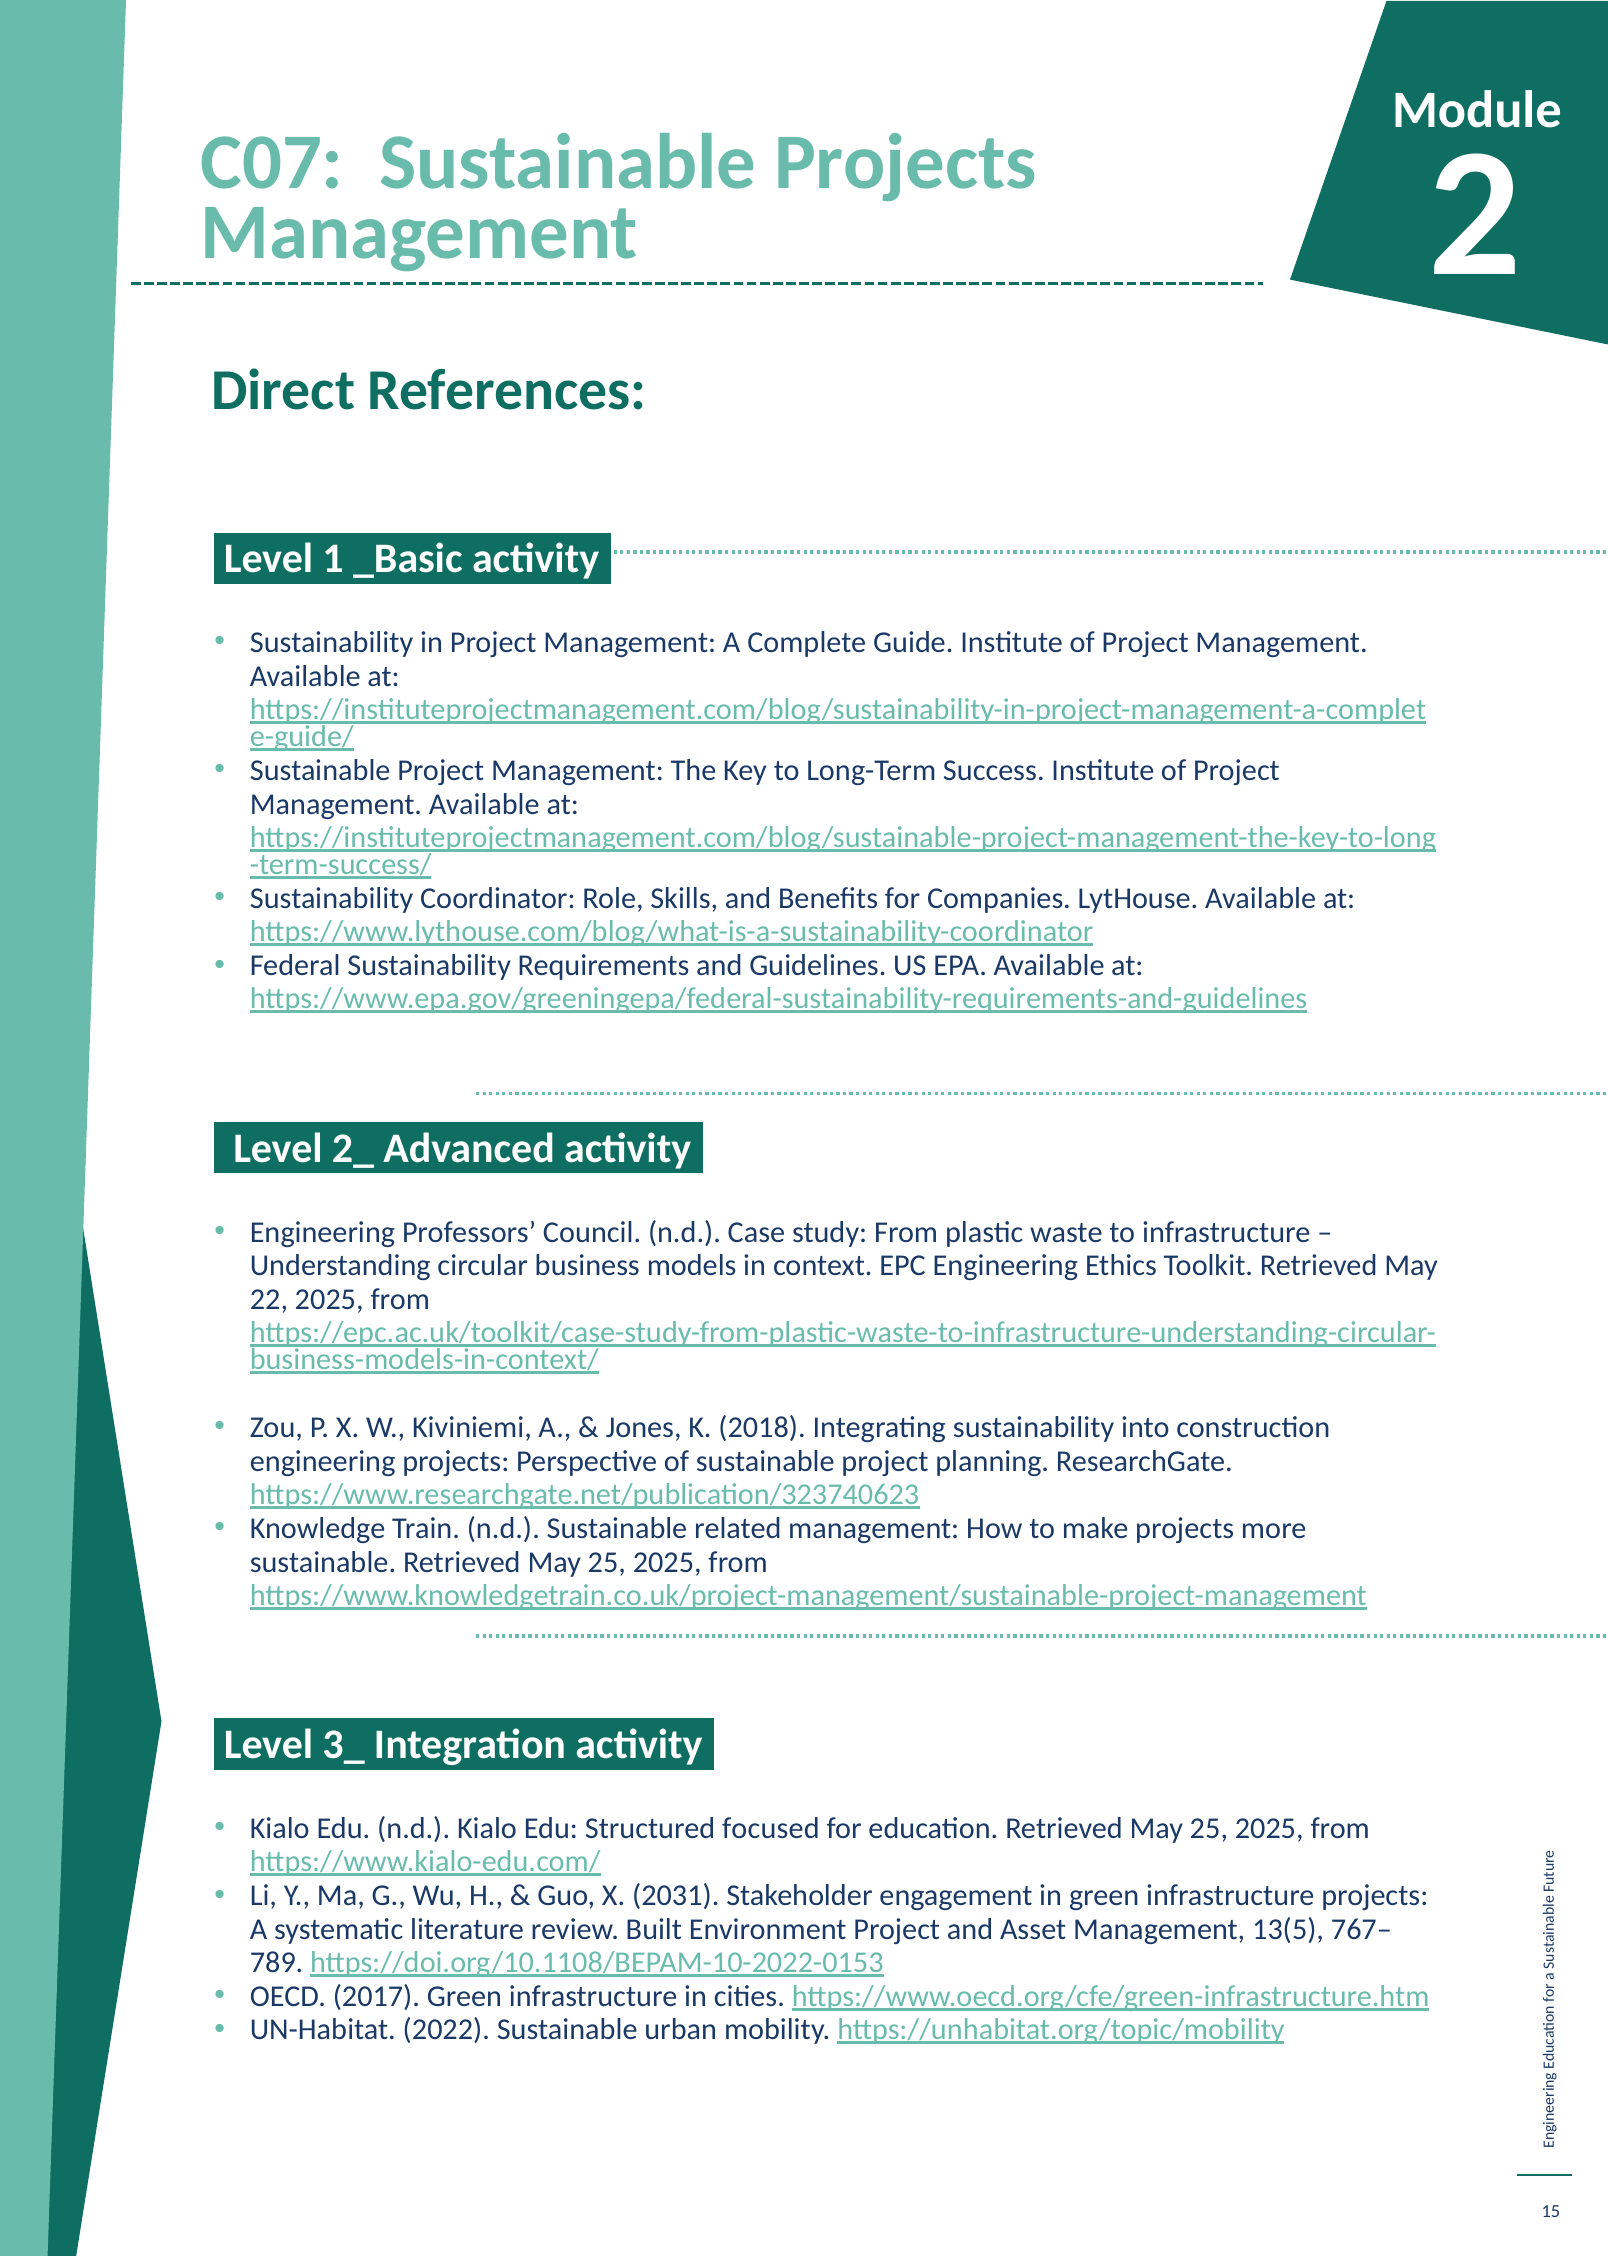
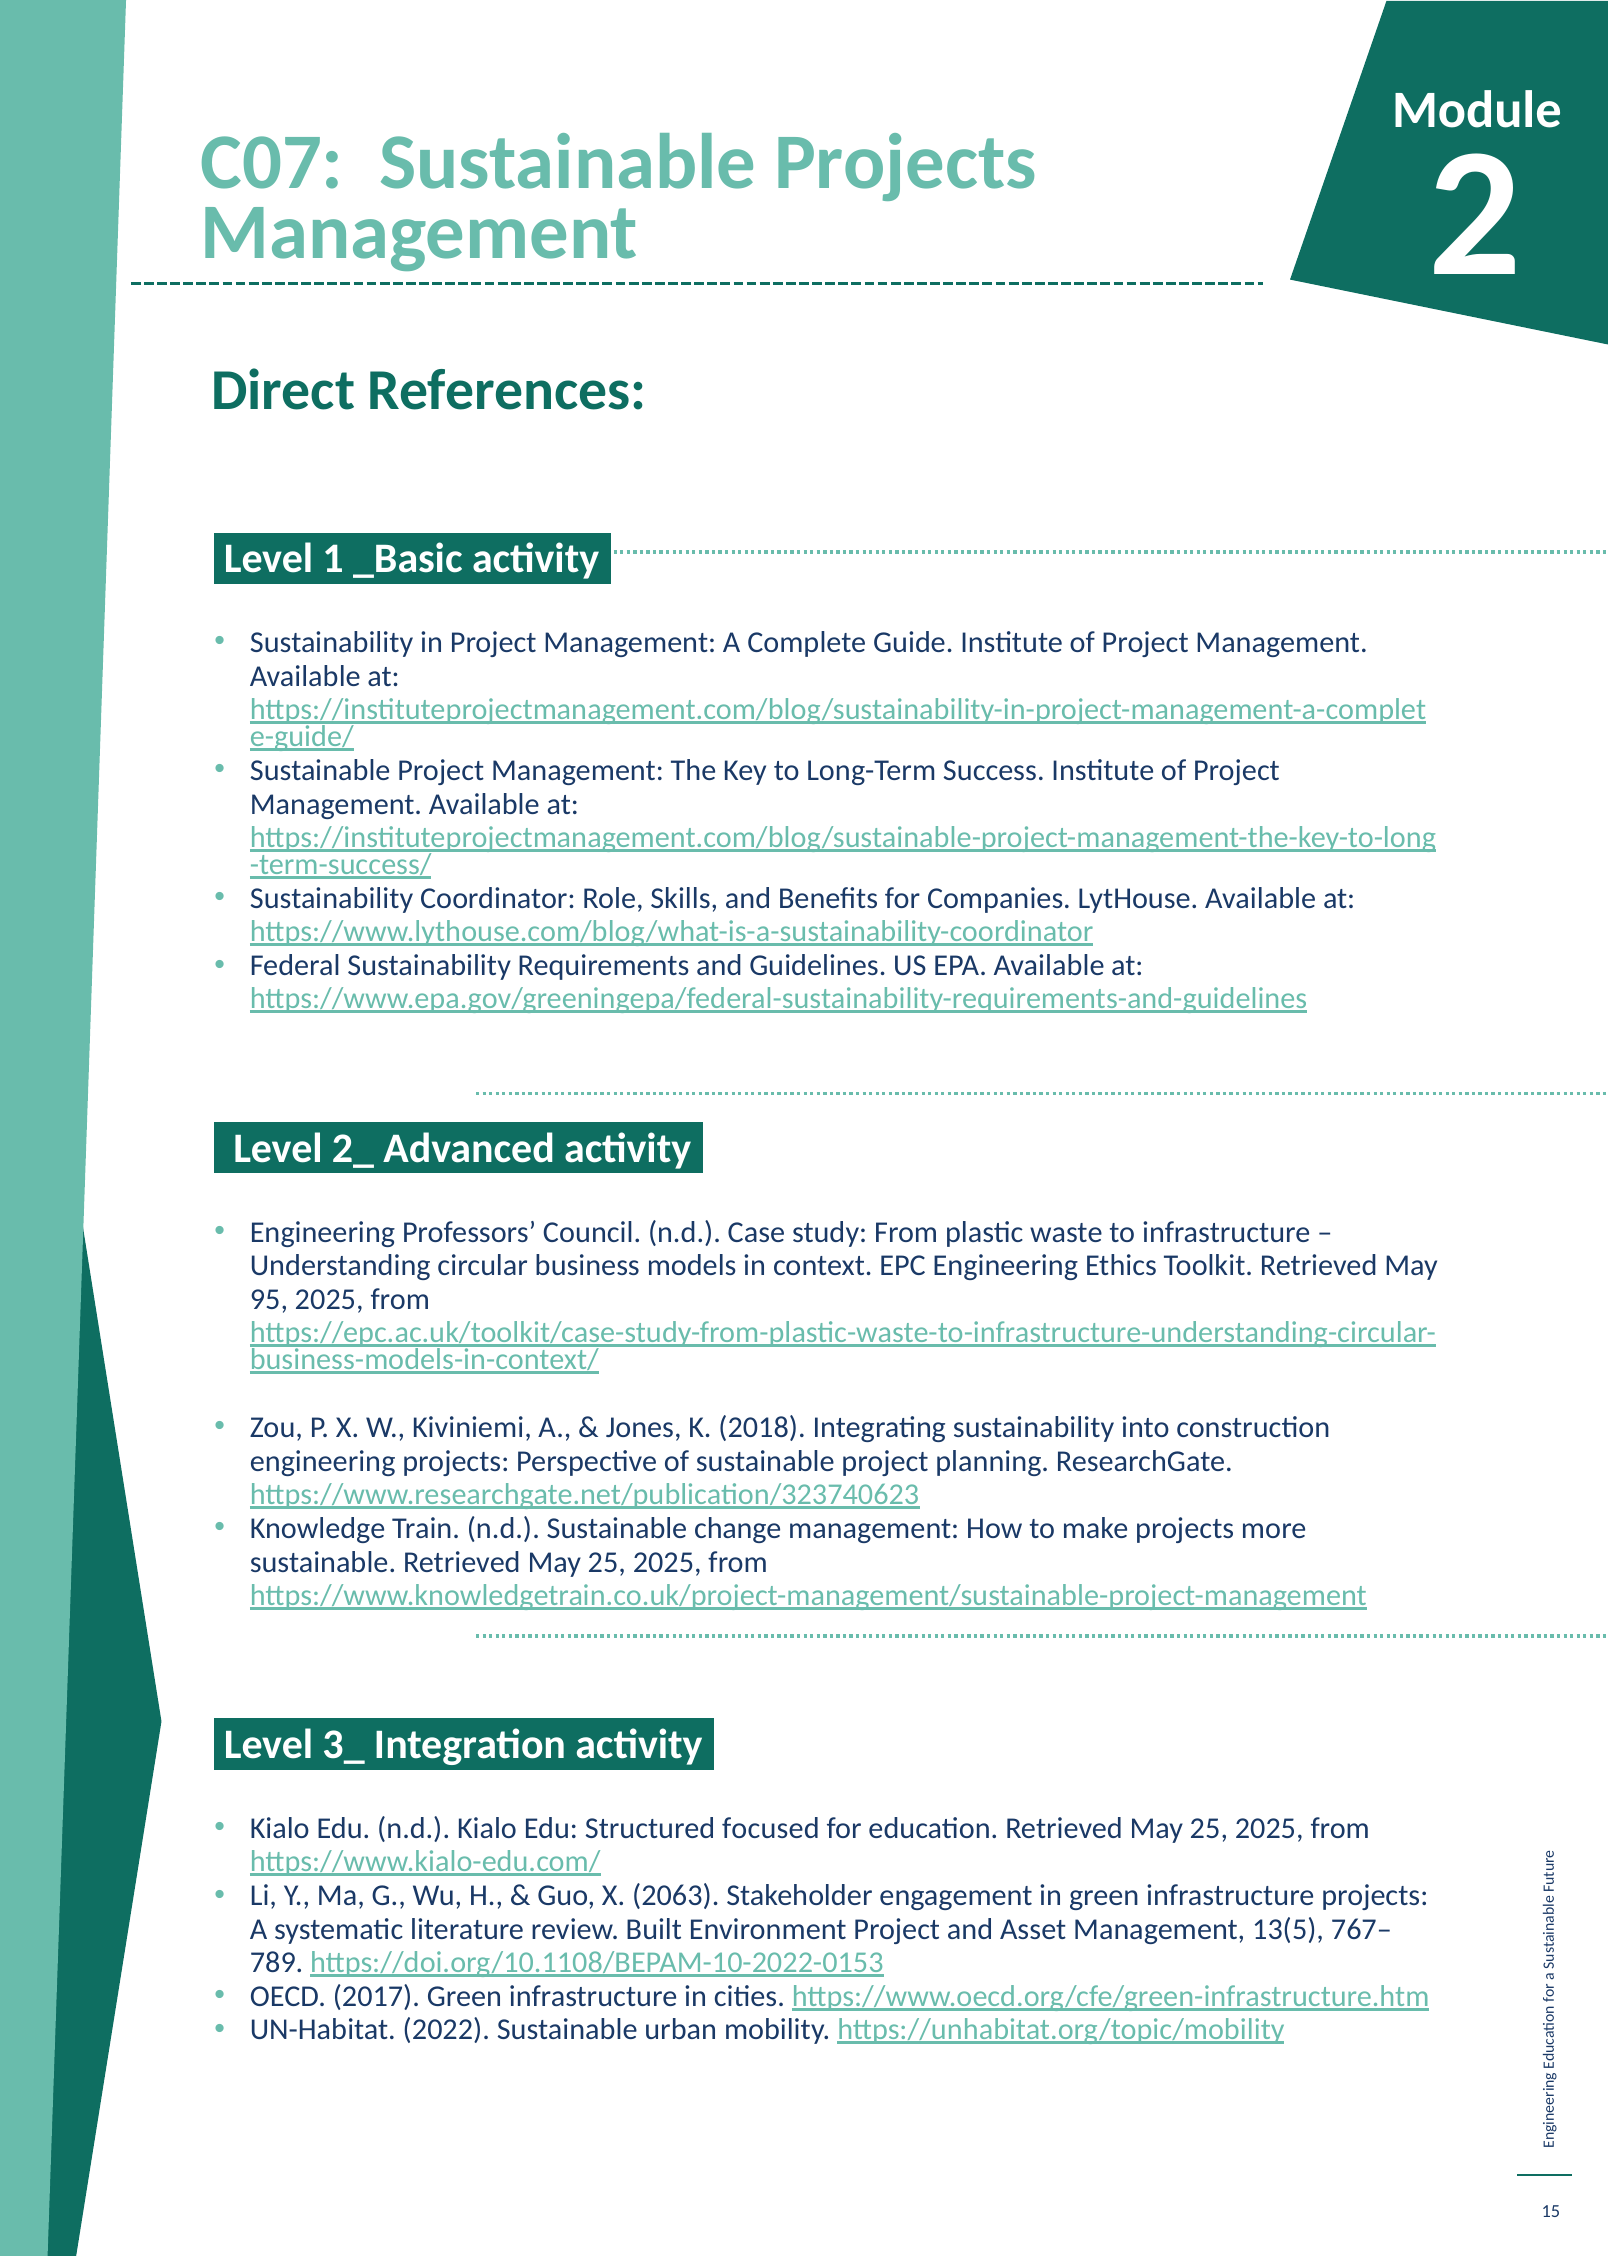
22: 22 -> 95
related: related -> change
2031: 2031 -> 2063
